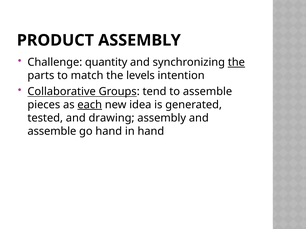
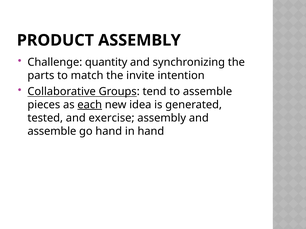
the at (236, 62) underline: present -> none
levels: levels -> invite
drawing: drawing -> exercise
